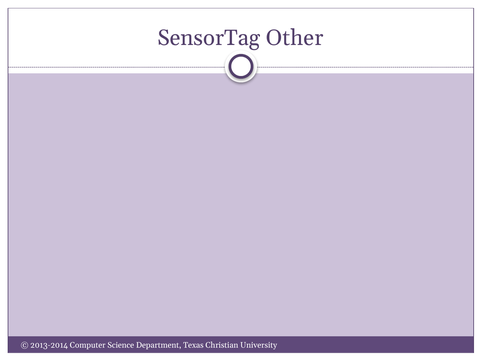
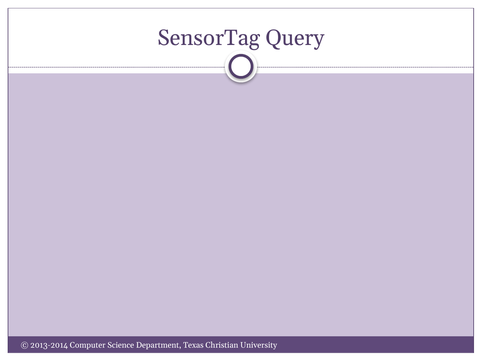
Other: Other -> Query
